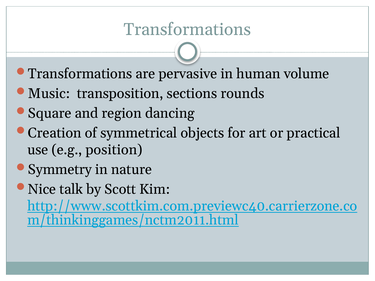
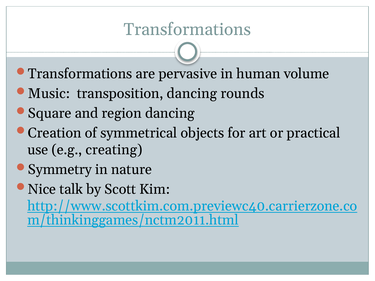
transposition sections: sections -> dancing
position: position -> creating
